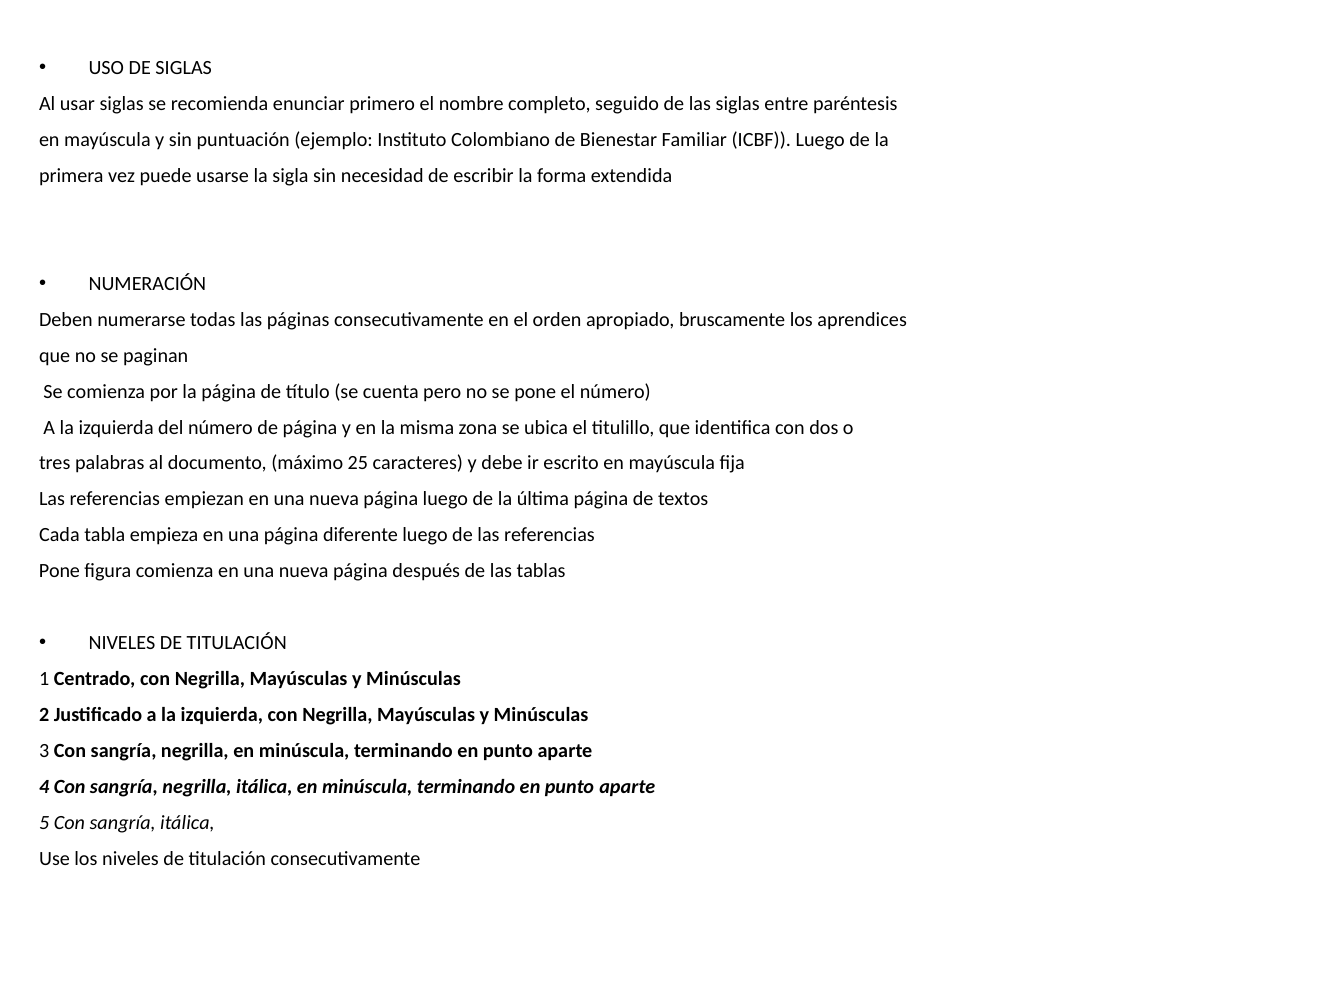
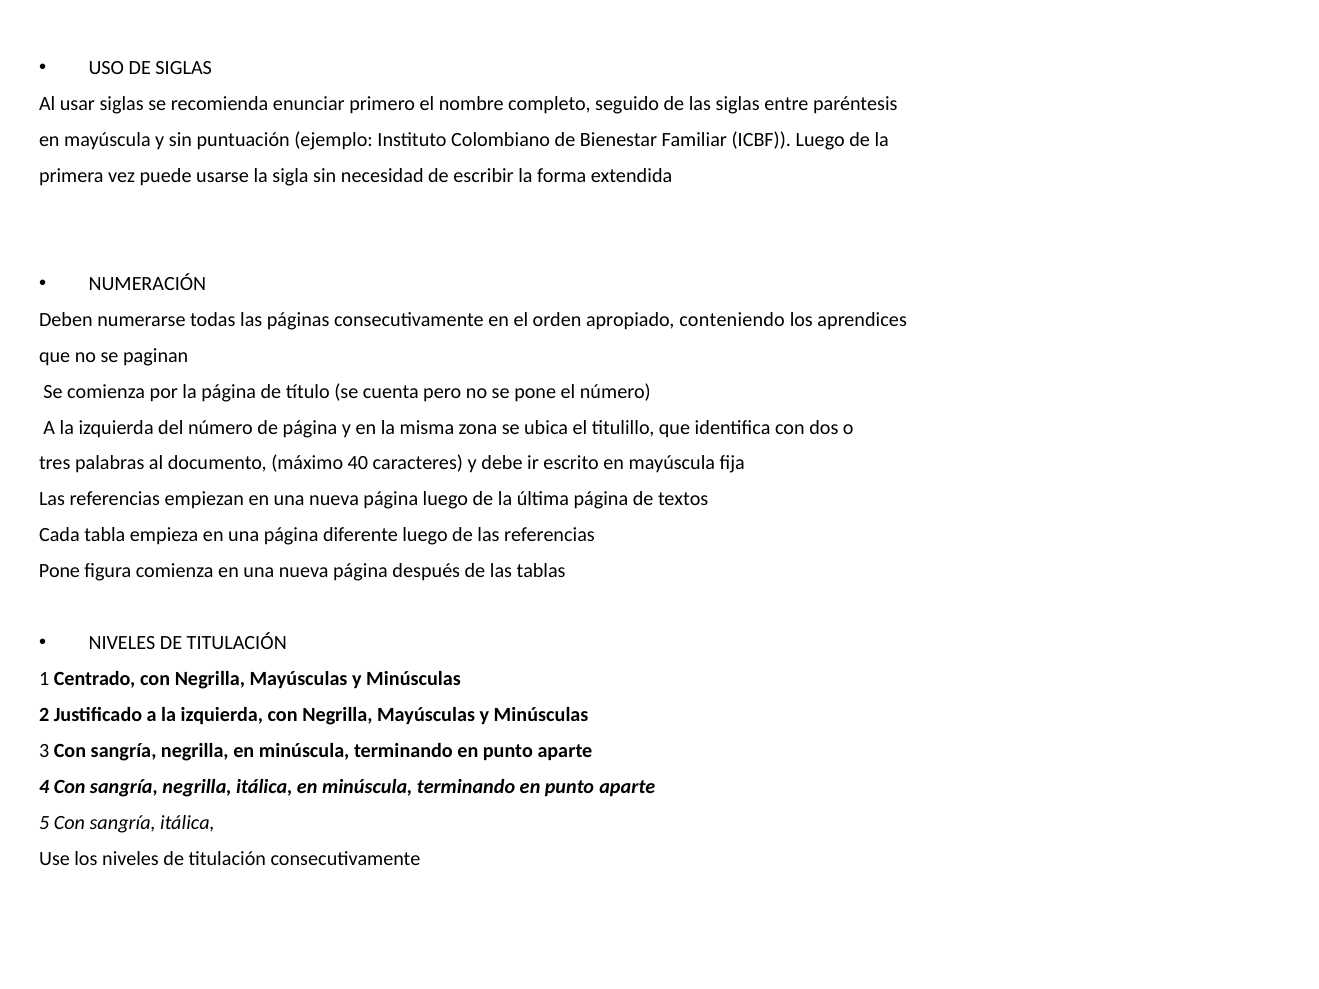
bruscamente: bruscamente -> conteniendo
25: 25 -> 40
